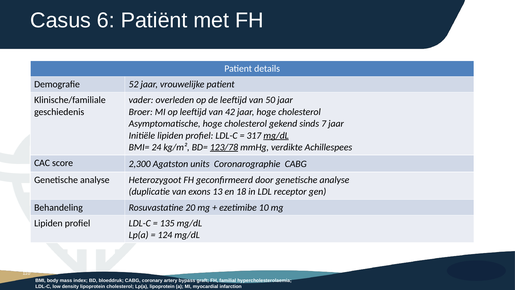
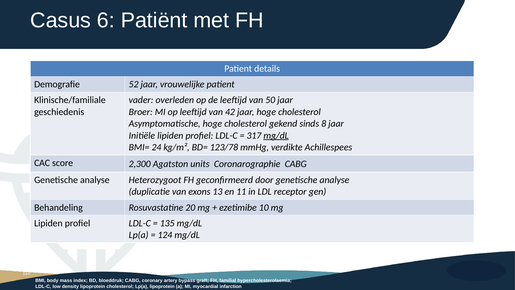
7: 7 -> 8
123/78 underline: present -> none
18: 18 -> 11
